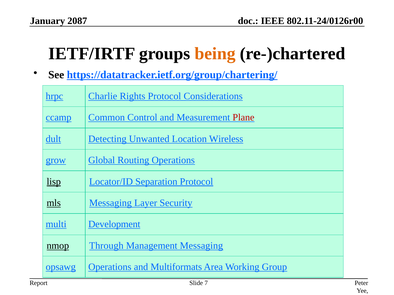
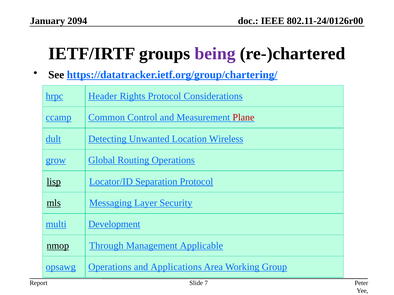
2087: 2087 -> 2094
being colour: orange -> purple
Charlie: Charlie -> Header
Management Messaging: Messaging -> Applicable
Multiformats: Multiformats -> Applications
